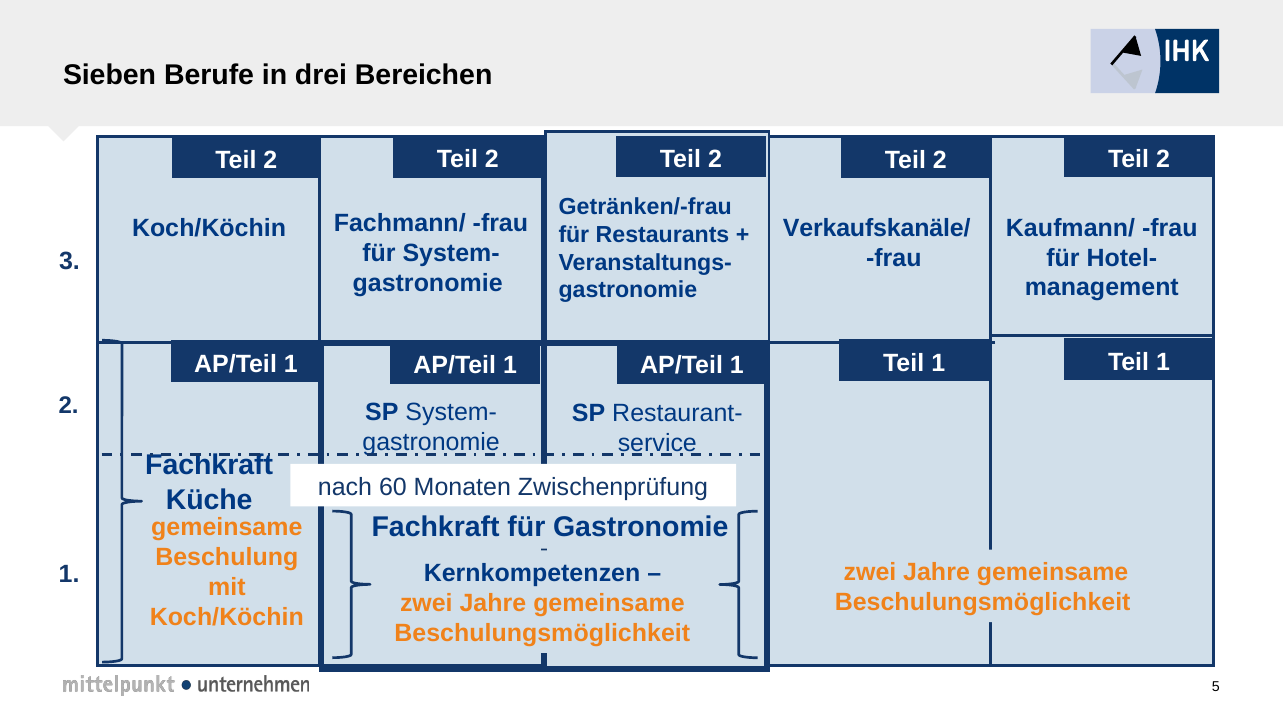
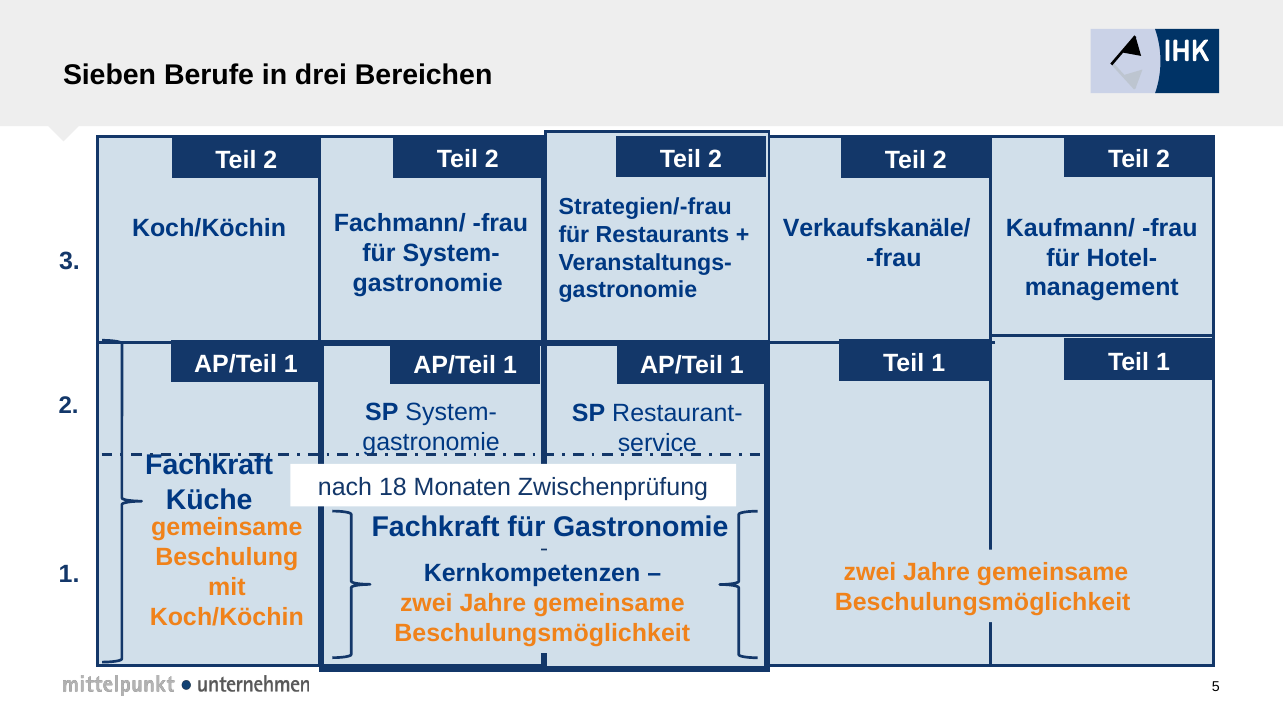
Getränken/-frau: Getränken/-frau -> Strategien/-frau
60: 60 -> 18
